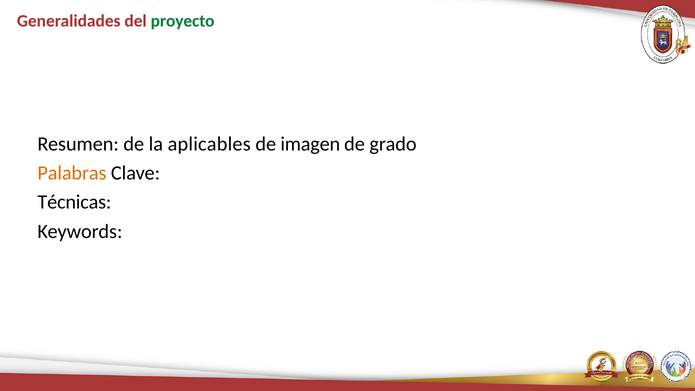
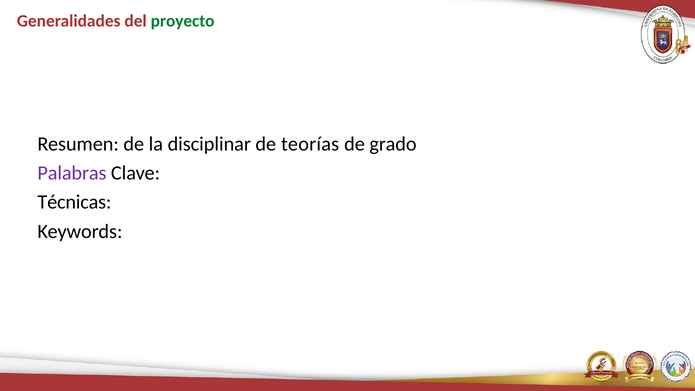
aplicables: aplicables -> disciplinar
imagen: imagen -> teorías
Palabras colour: orange -> purple
